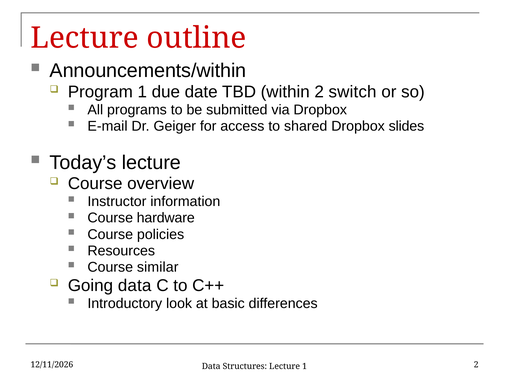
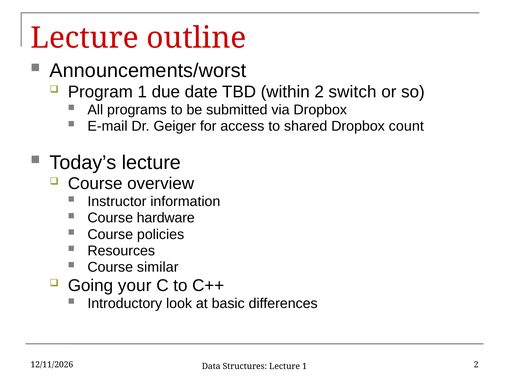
Announcements/within: Announcements/within -> Announcements/worst
slides: slides -> count
Going data: data -> your
